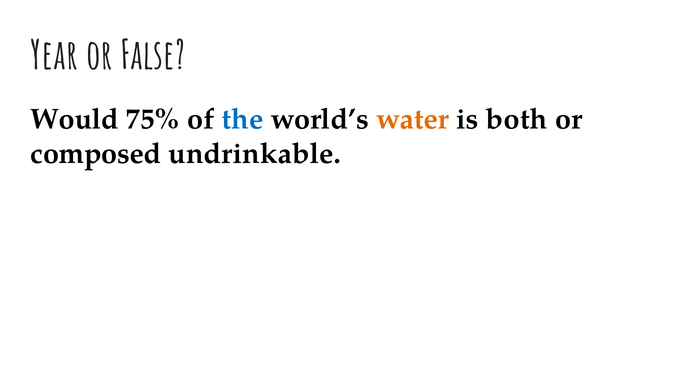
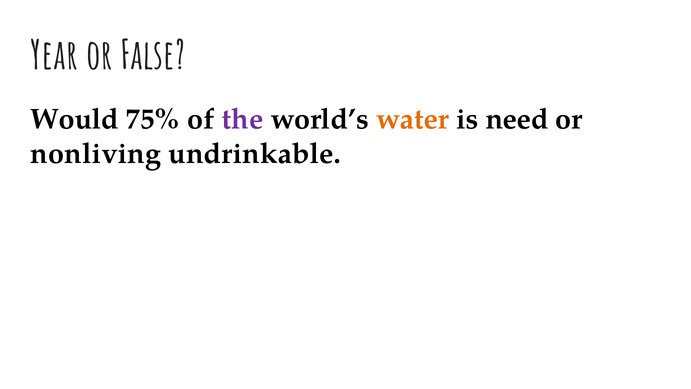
the colour: blue -> purple
both: both -> need
composed: composed -> nonliving
